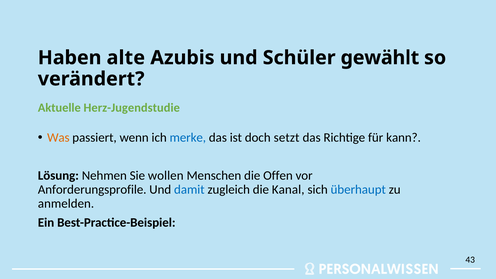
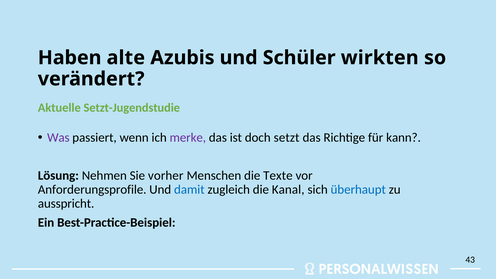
gewählt: gewählt -> wirkten
Herz-Jugendstudie: Herz-Jugendstudie -> Setzt-Jugendstudie
Was colour: orange -> purple
merke colour: blue -> purple
wollen: wollen -> vorher
Offen: Offen -> Texte
anmelden: anmelden -> ausspricht
